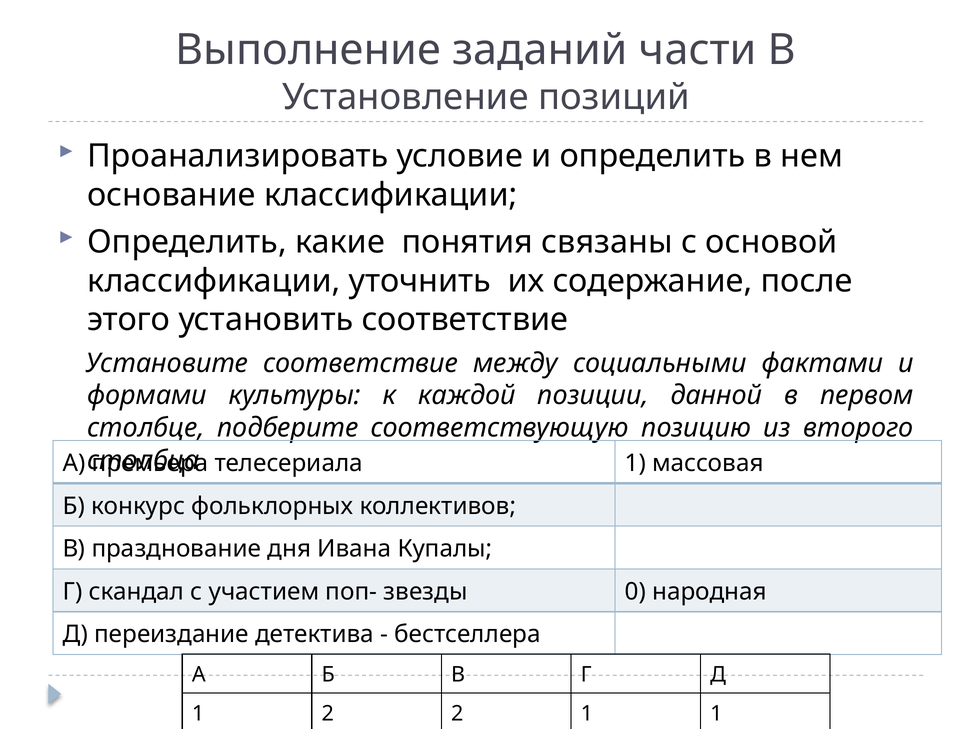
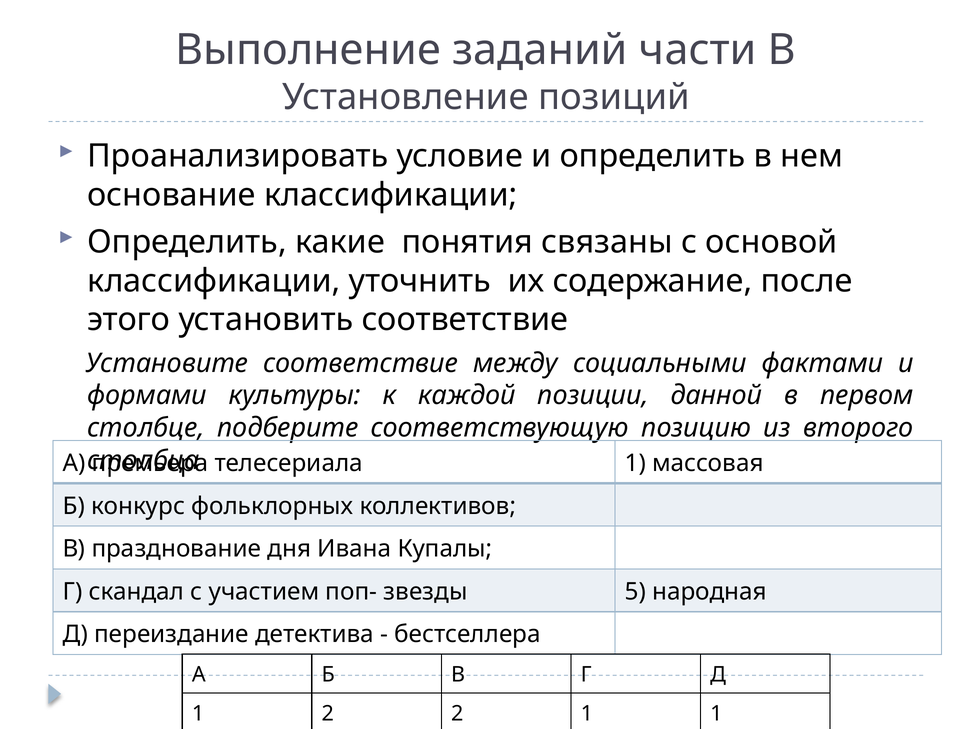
0: 0 -> 5
